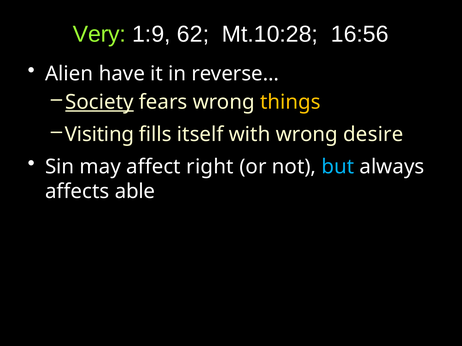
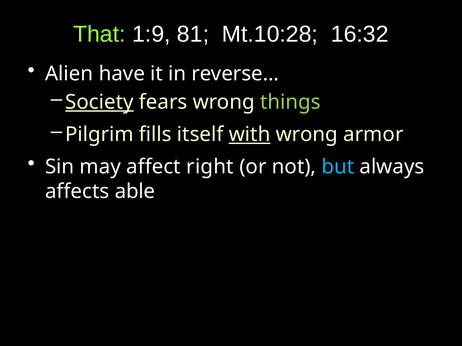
Very: Very -> That
62: 62 -> 81
16:56: 16:56 -> 16:32
things colour: yellow -> light green
Visiting: Visiting -> Pilgrim
with underline: none -> present
desire: desire -> armor
